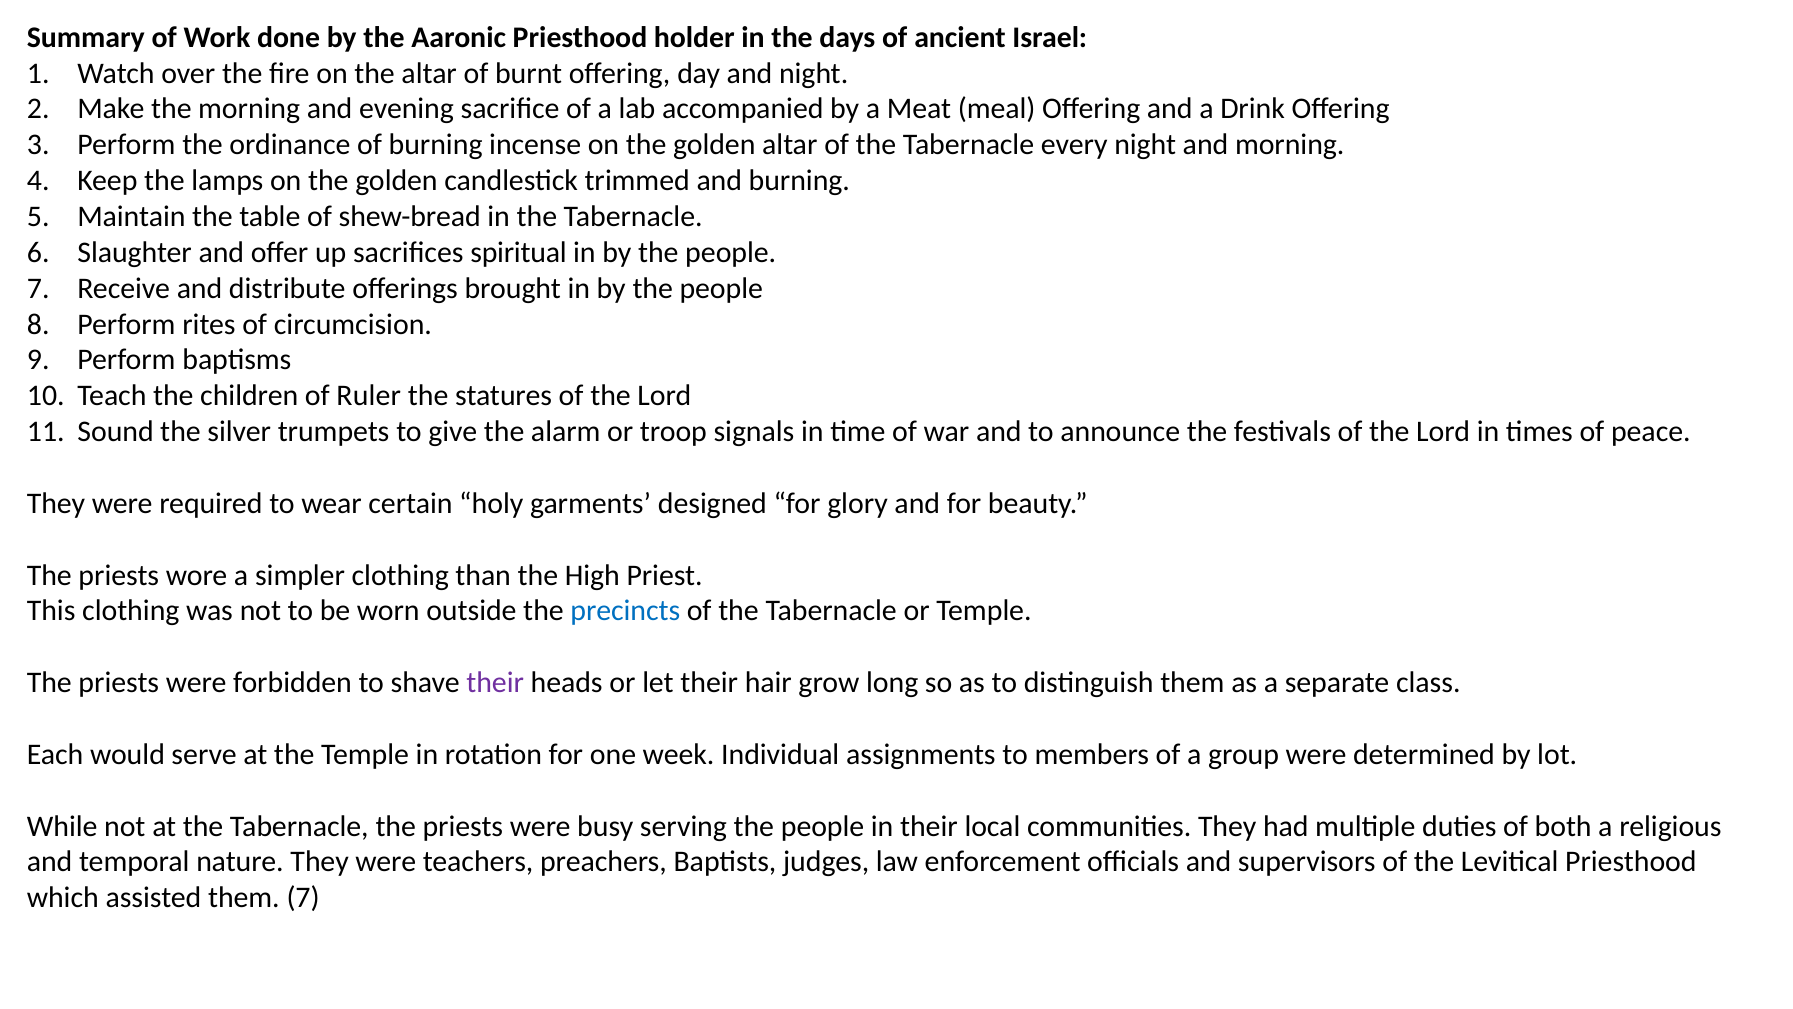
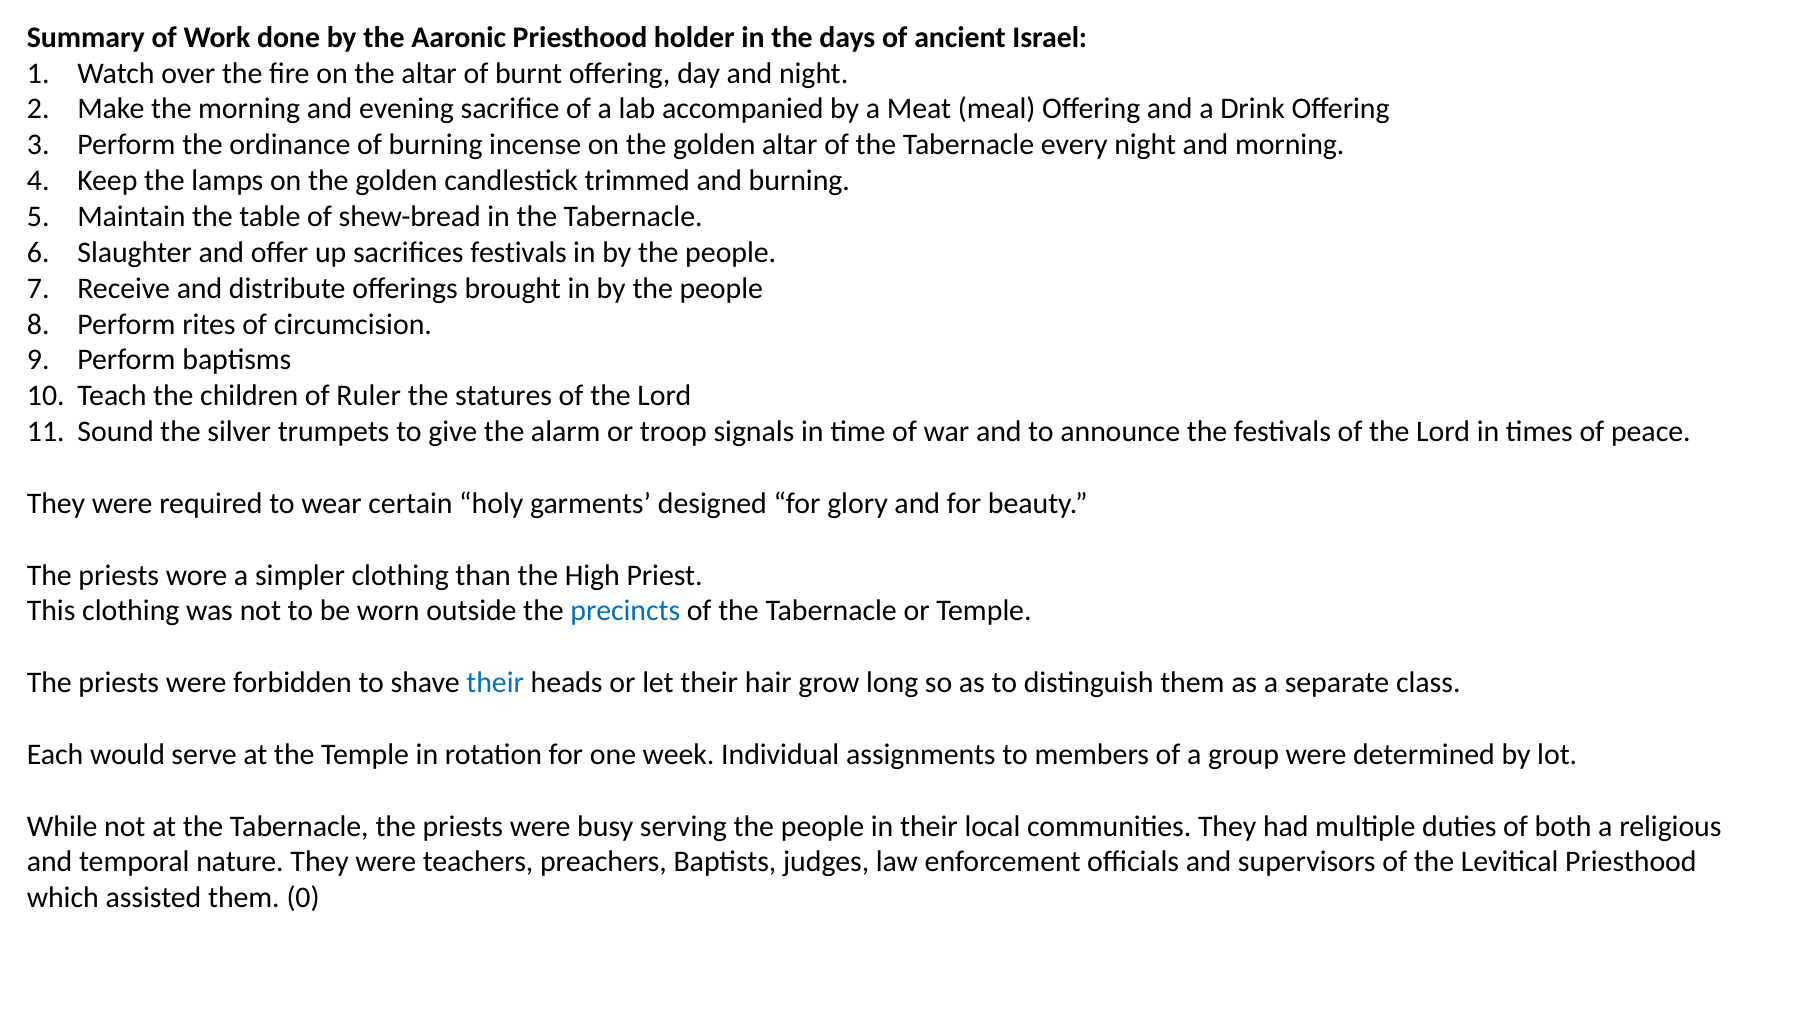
sacrifices spiritual: spiritual -> festivals
their at (495, 682) colour: purple -> blue
them 7: 7 -> 0
